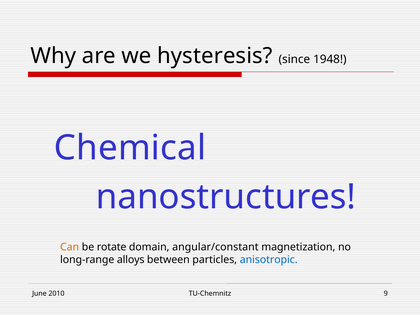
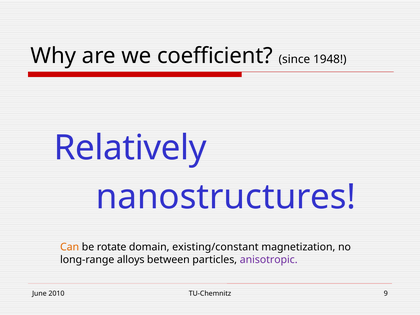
hysteresis: hysteresis -> coefficient
Chemical: Chemical -> Relatively
angular/constant: angular/constant -> existing/constant
anisotropic colour: blue -> purple
